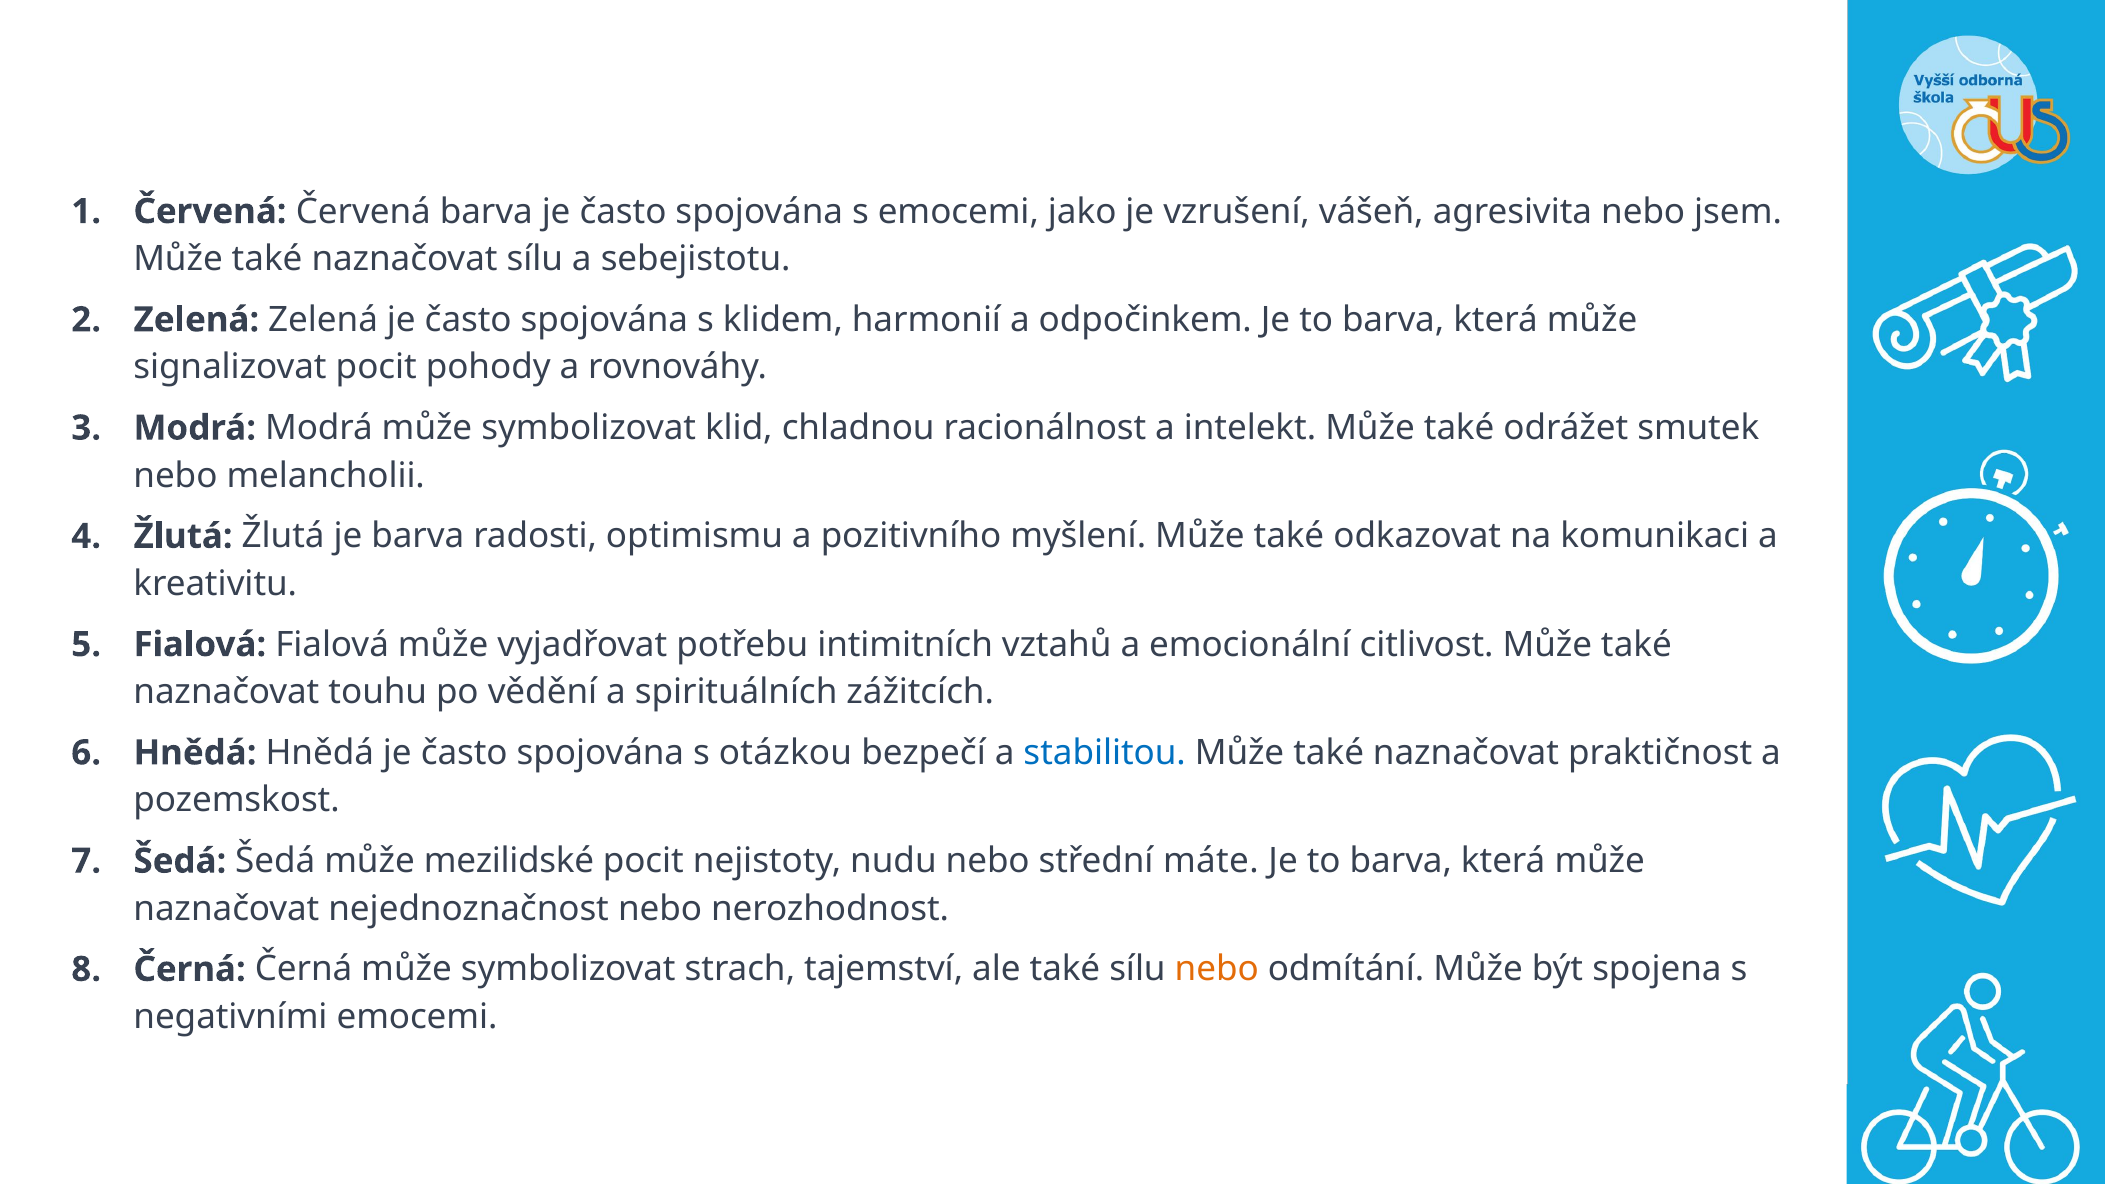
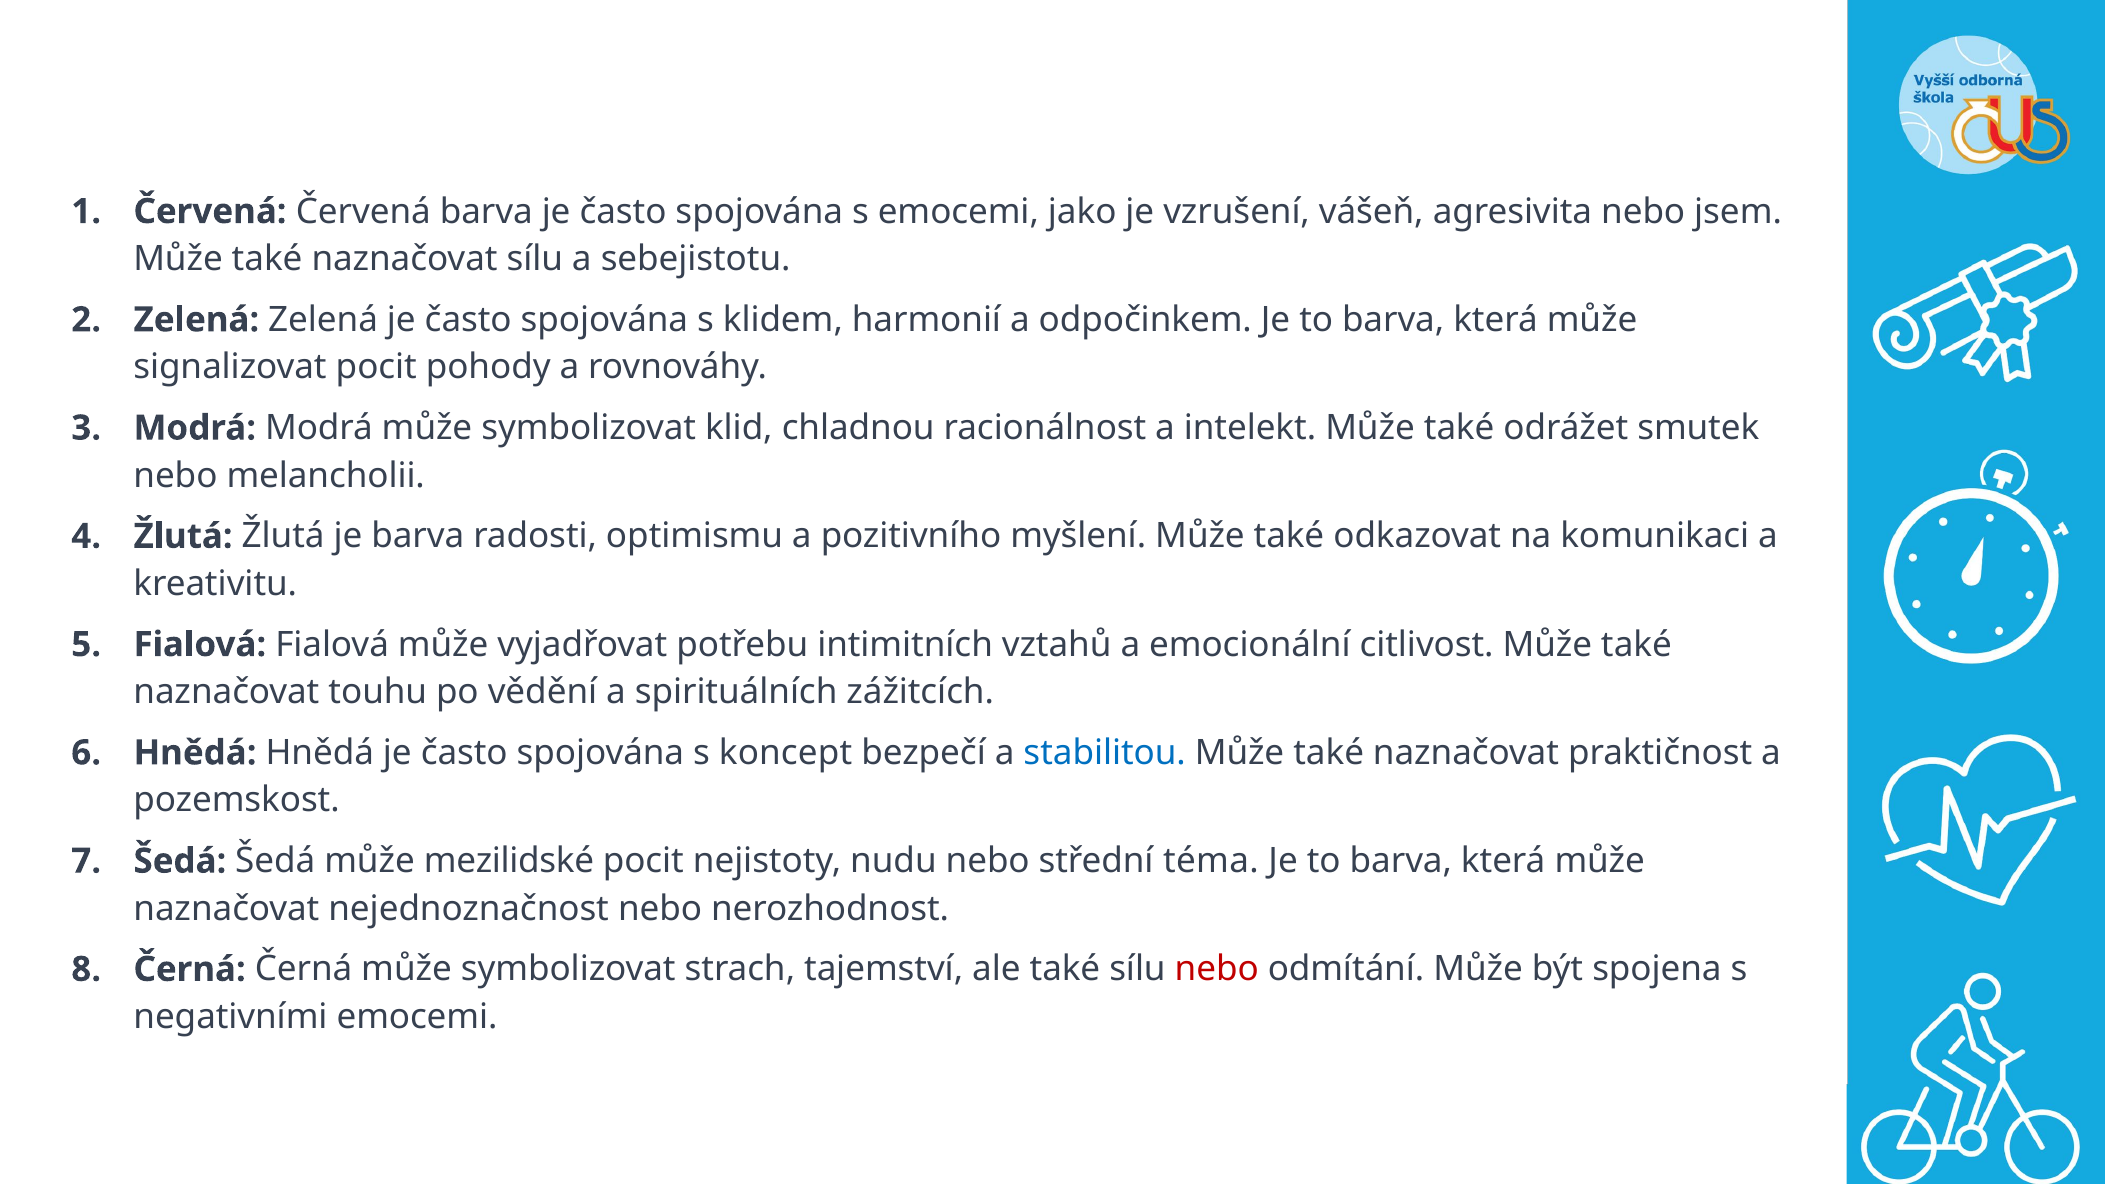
otázkou: otázkou -> koncept
máte: máte -> téma
nebo at (1217, 969) colour: orange -> red
